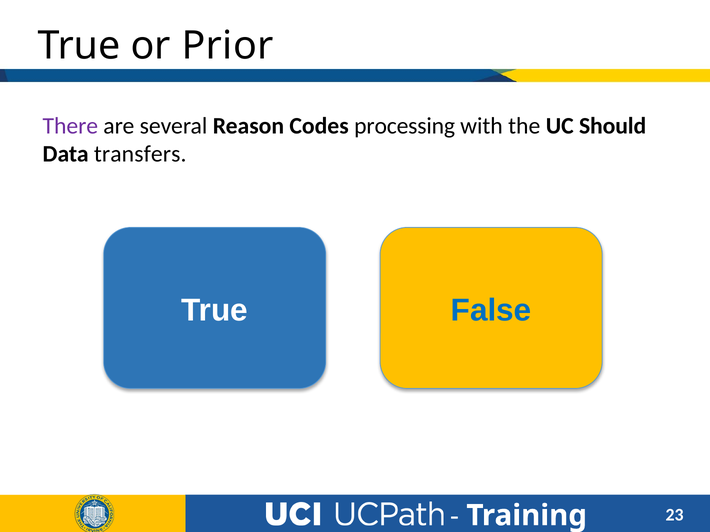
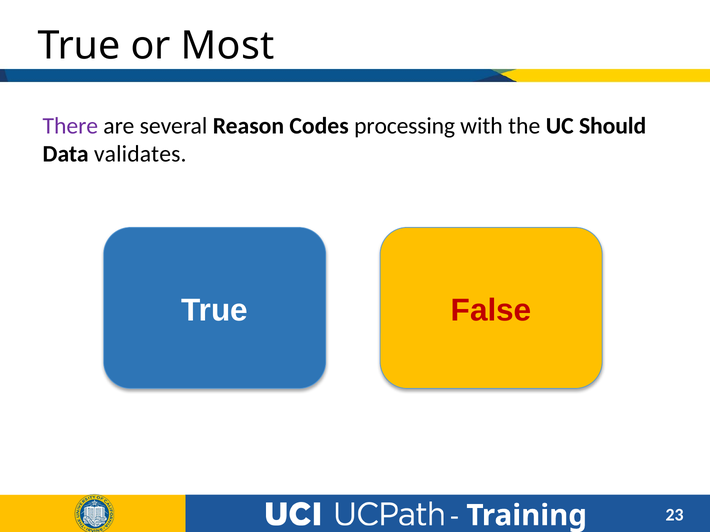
Prior: Prior -> Most
transfers: transfers -> validates
False colour: blue -> red
